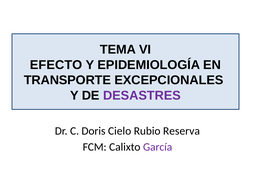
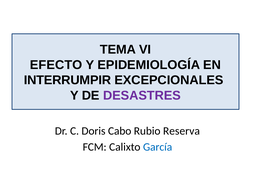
TRANSPORTE: TRANSPORTE -> INTERRUMPIR
Cielo: Cielo -> Cabo
García colour: purple -> blue
